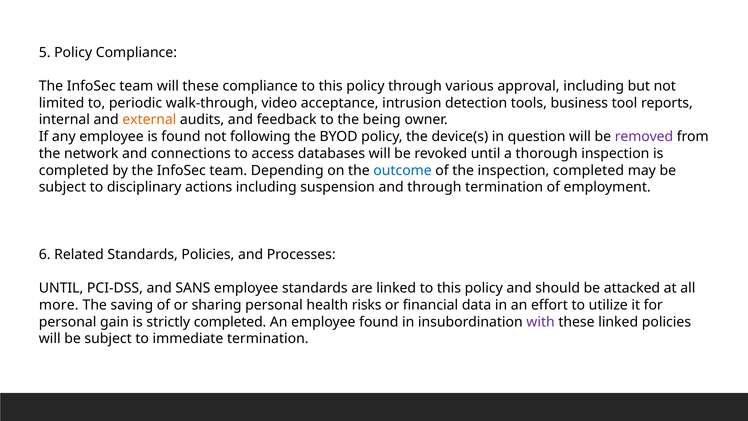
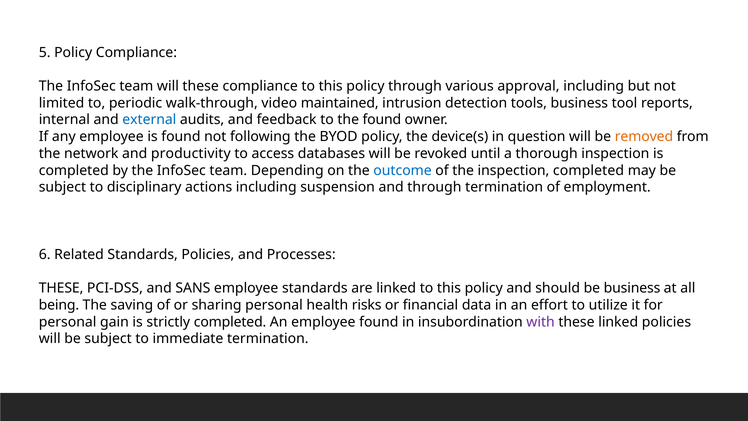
acceptance: acceptance -> maintained
external colour: orange -> blue
the being: being -> found
removed colour: purple -> orange
connections: connections -> productivity
UNTIL at (61, 288): UNTIL -> THESE
be attacked: attacked -> business
more: more -> being
